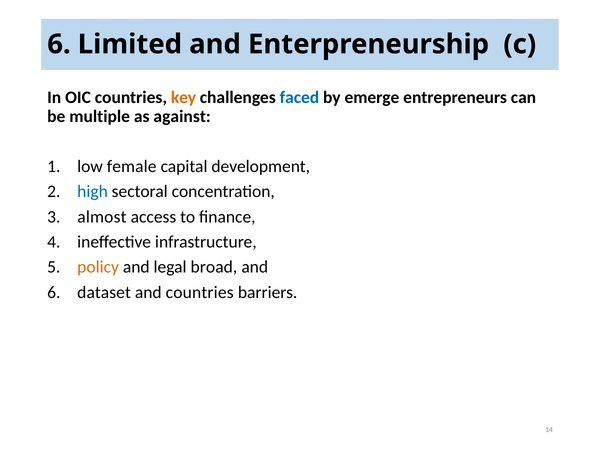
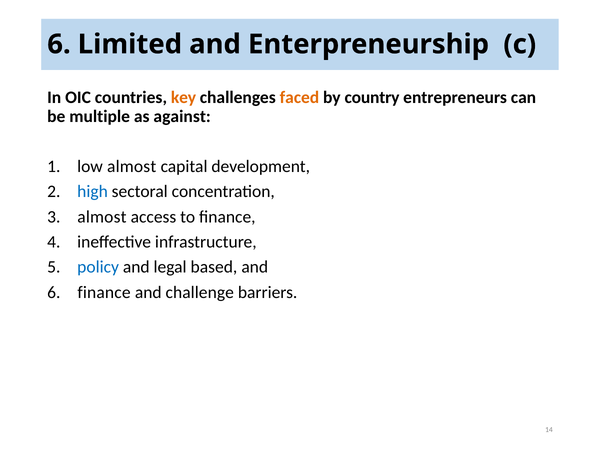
faced colour: blue -> orange
emerge: emerge -> country
low female: female -> almost
policy colour: orange -> blue
broad: broad -> based
6 dataset: dataset -> finance
and countries: countries -> challenge
